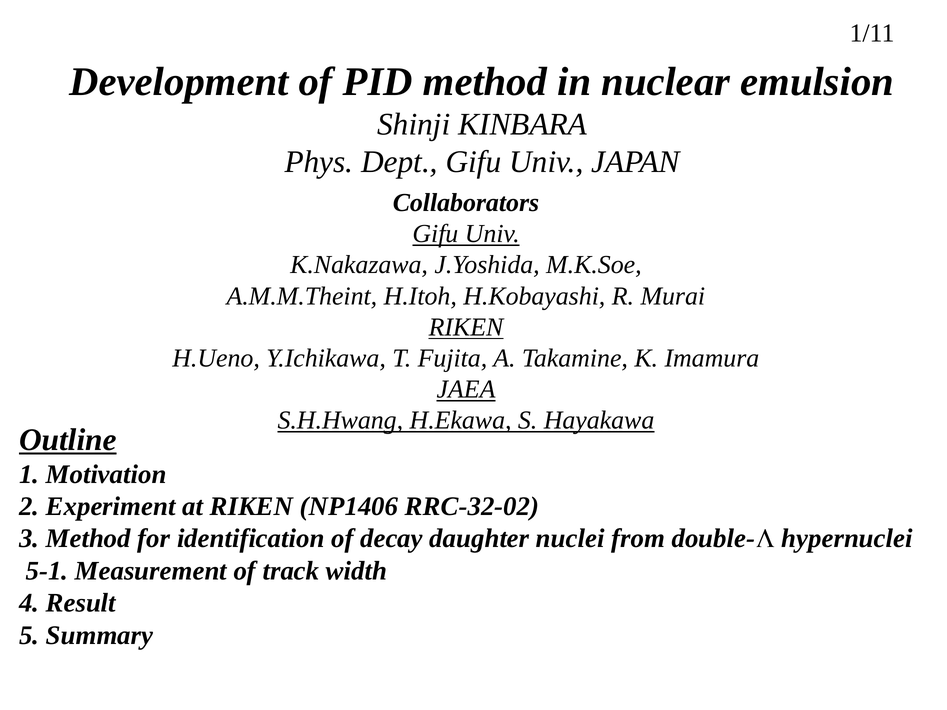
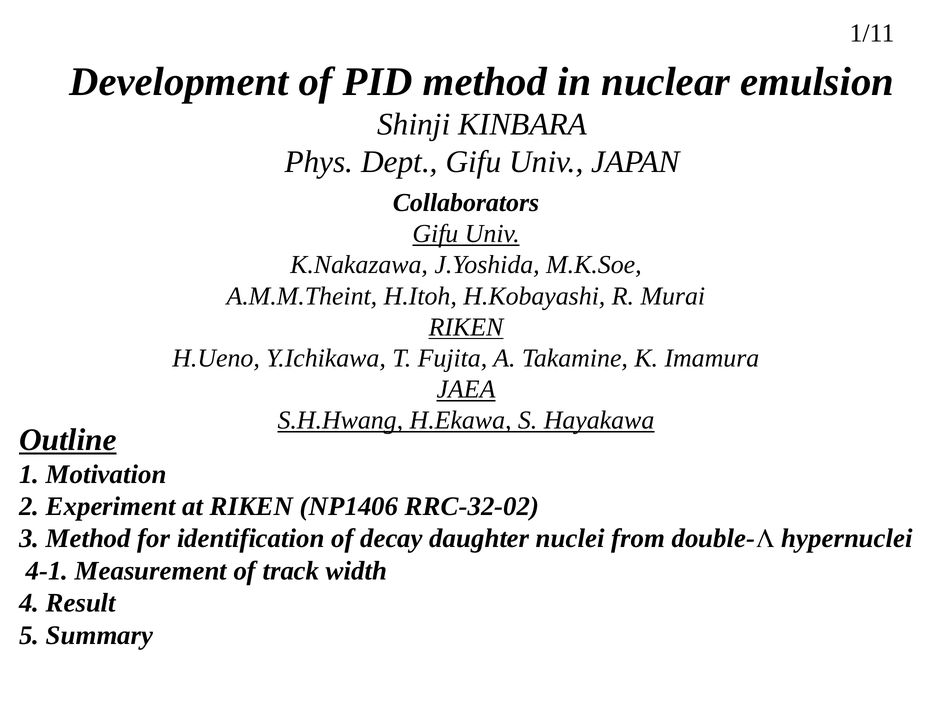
5-1: 5-1 -> 4-1
